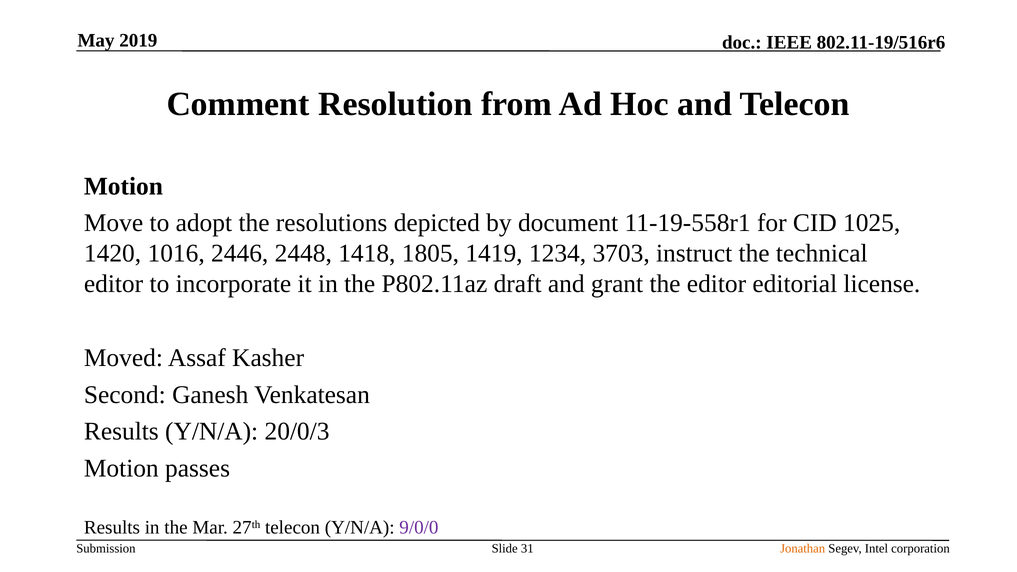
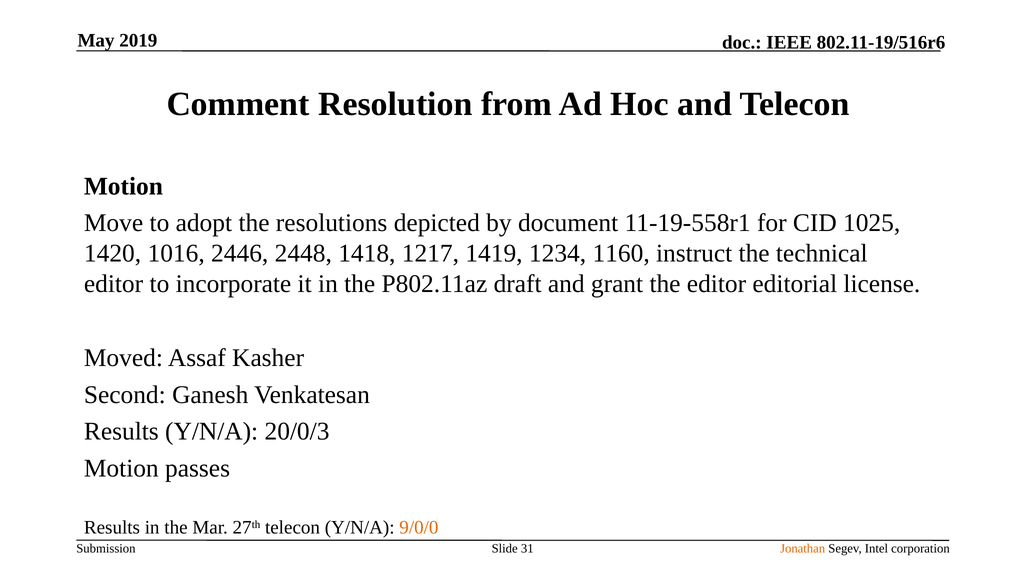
1805: 1805 -> 1217
3703: 3703 -> 1160
9/0/0 colour: purple -> orange
